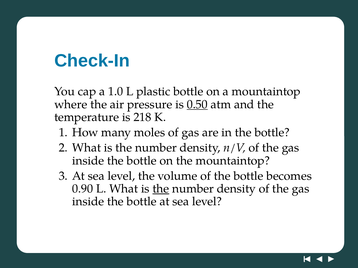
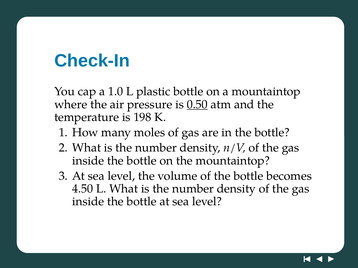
218: 218 -> 198
0.90: 0.90 -> 4.50
the at (161, 189) underline: present -> none
